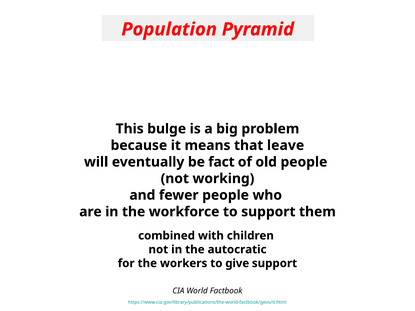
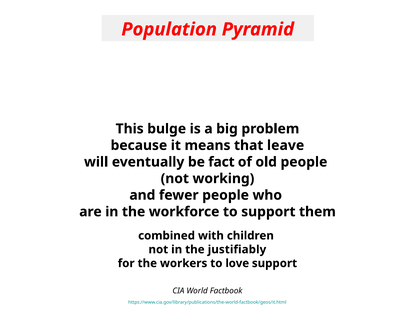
autocratic: autocratic -> justifiably
give: give -> love
